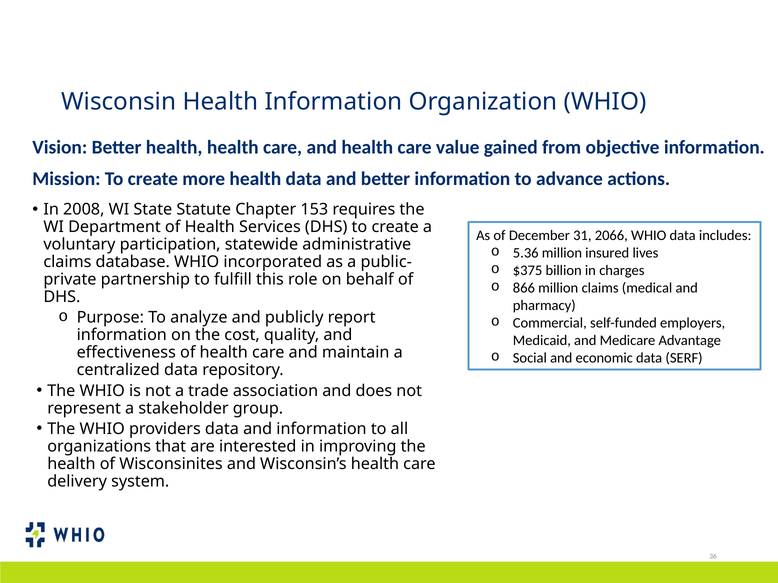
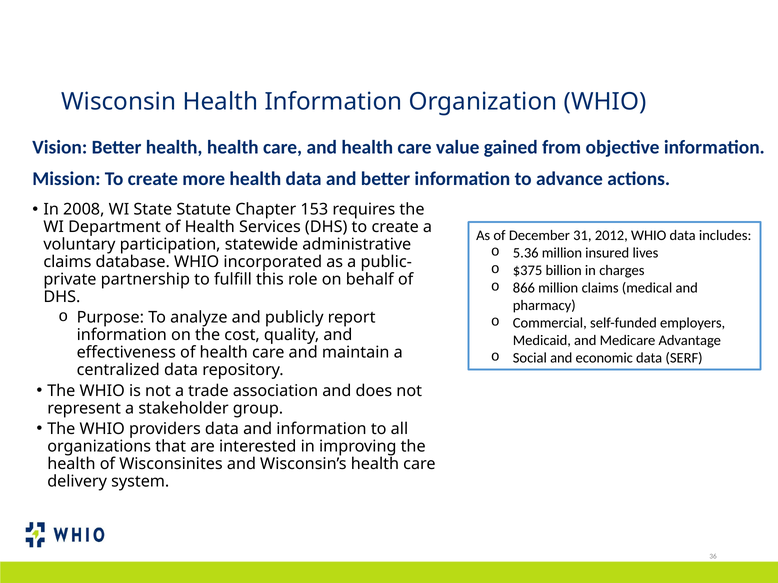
2066: 2066 -> 2012
